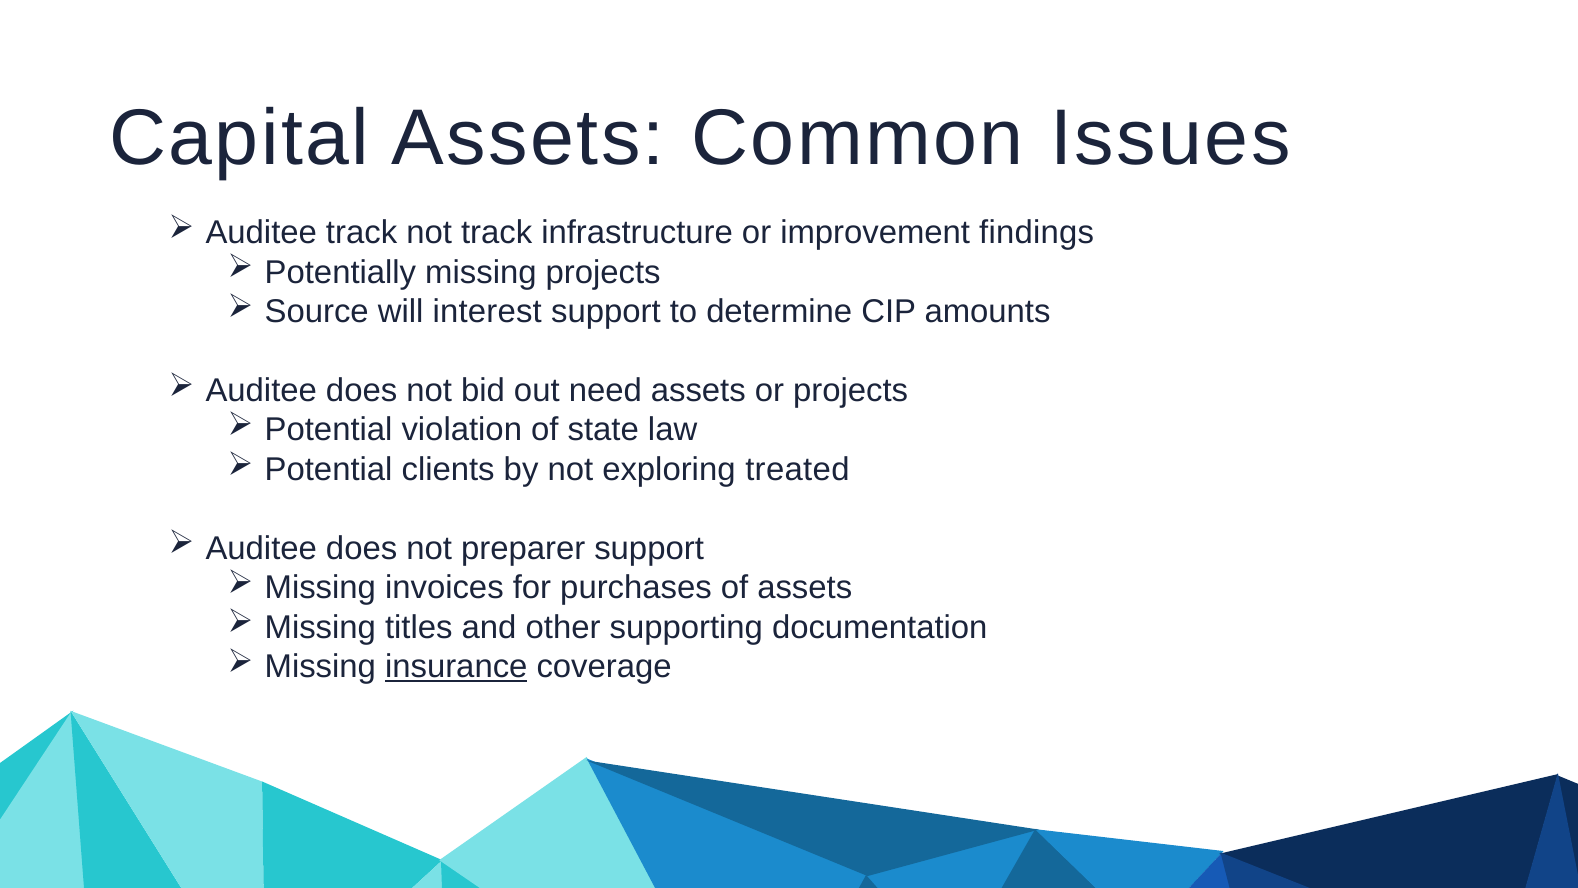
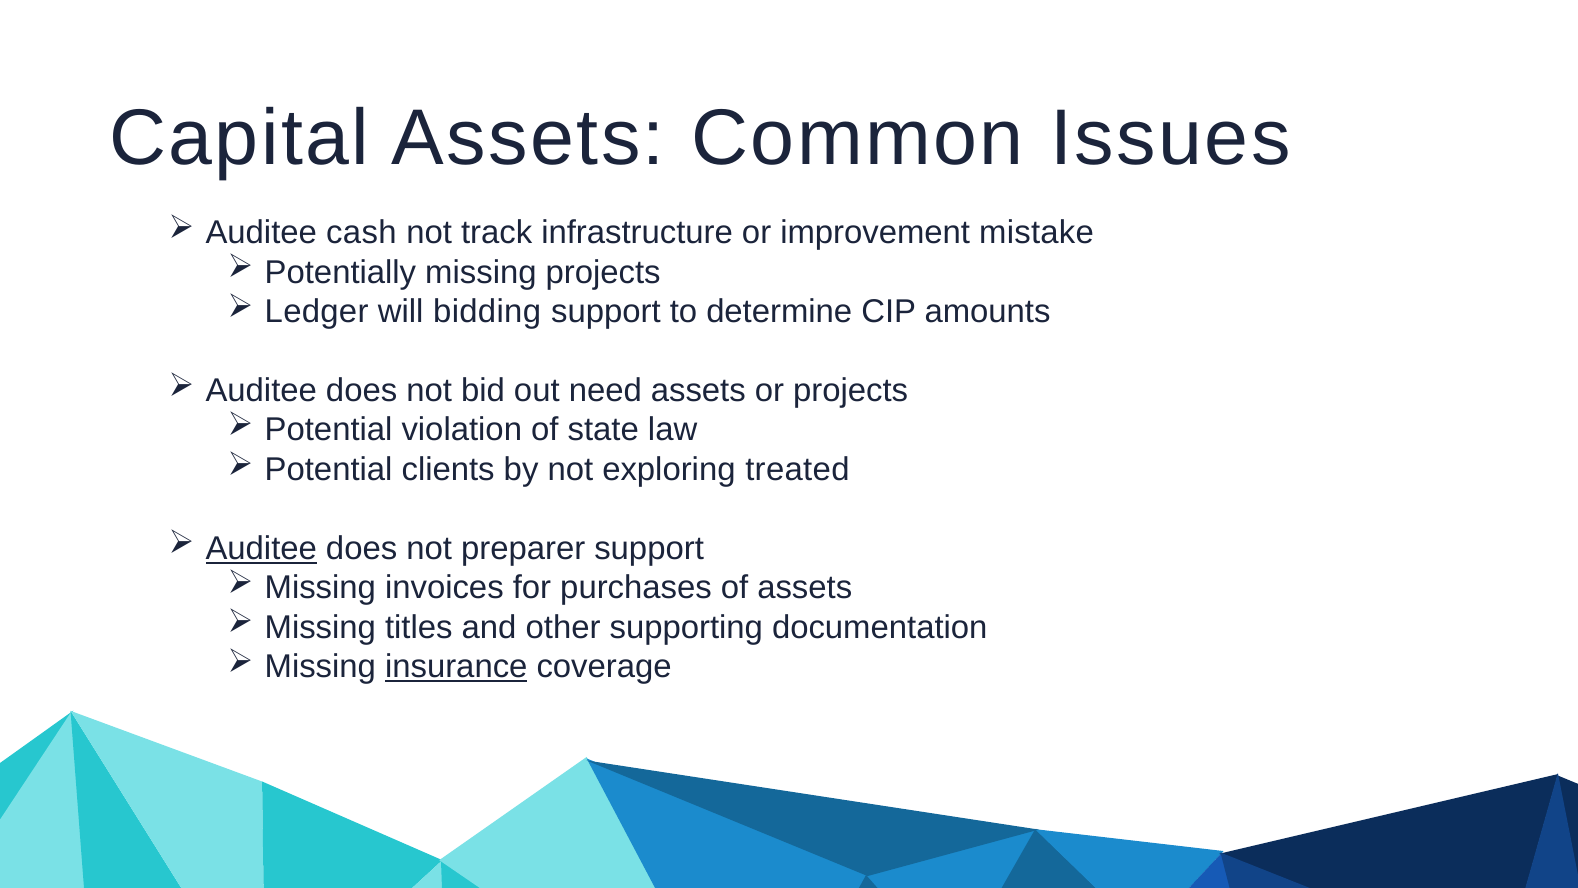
Auditee track: track -> cash
findings: findings -> mistake
Source: Source -> Ledger
interest: interest -> bidding
Auditee at (261, 548) underline: none -> present
